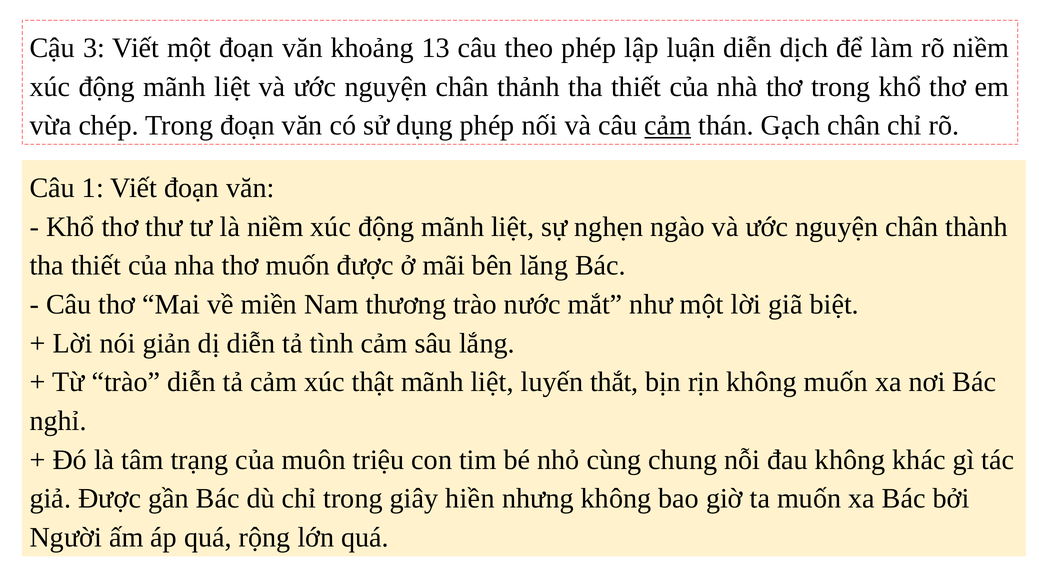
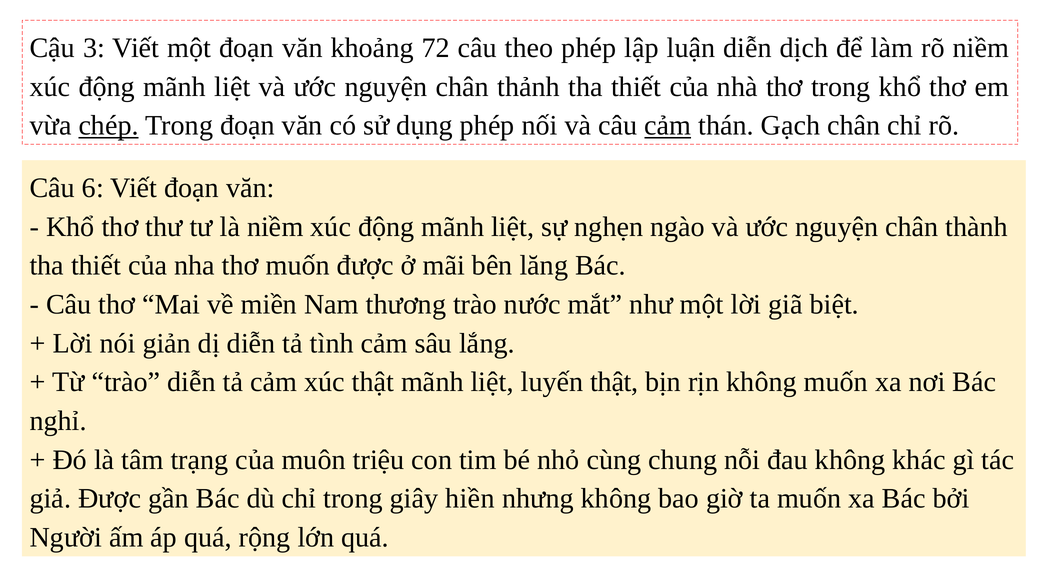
13: 13 -> 72
chép underline: none -> present
1: 1 -> 6
luyến thắt: thắt -> thật
